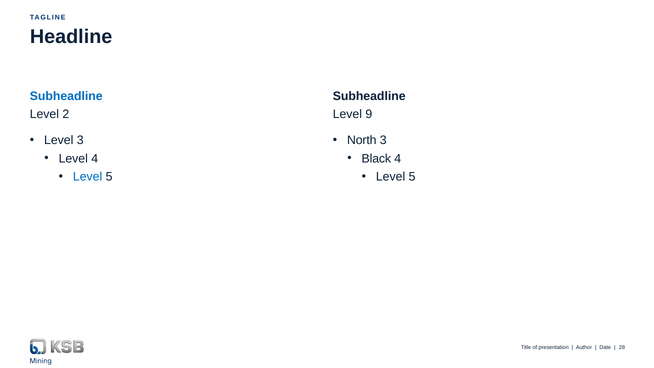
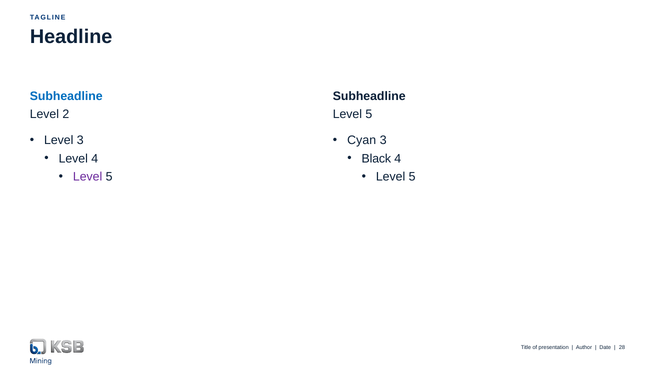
9 at (369, 114): 9 -> 5
North: North -> Cyan
Level at (88, 177) colour: blue -> purple
